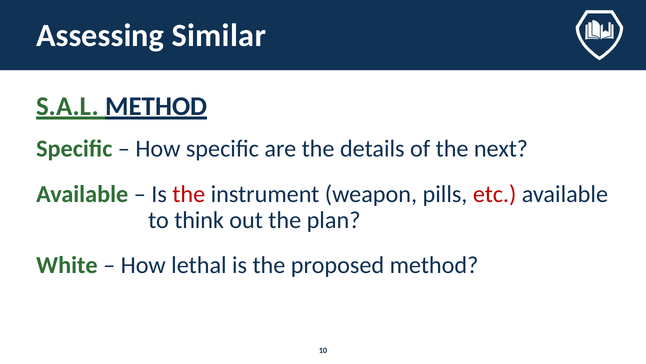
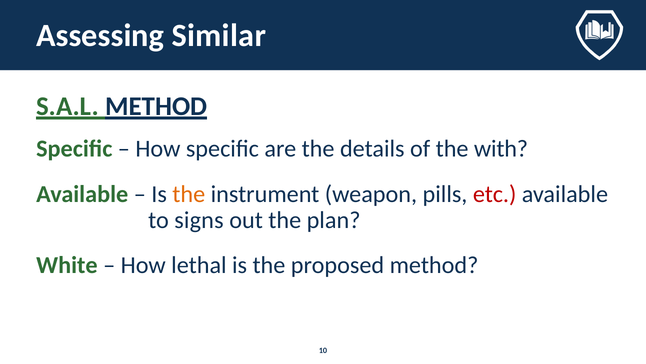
next: next -> with
the at (189, 194) colour: red -> orange
think: think -> signs
